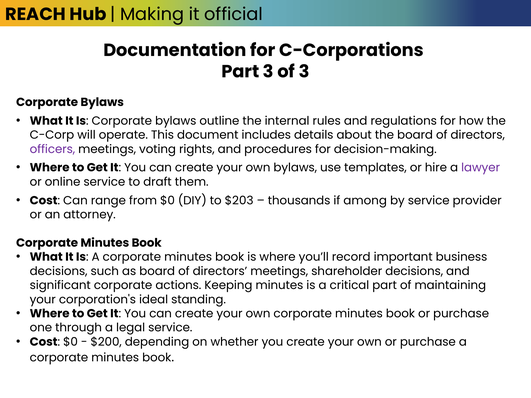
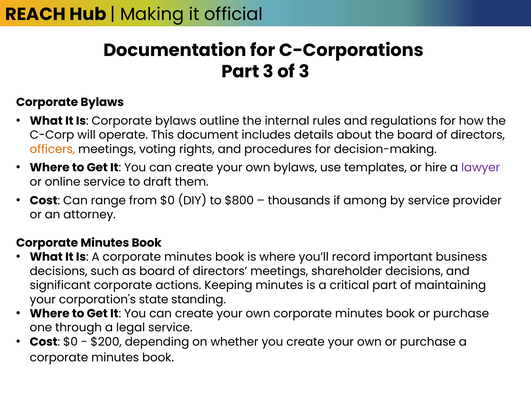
officers colour: purple -> orange
$203: $203 -> $800
ideal: ideal -> state
